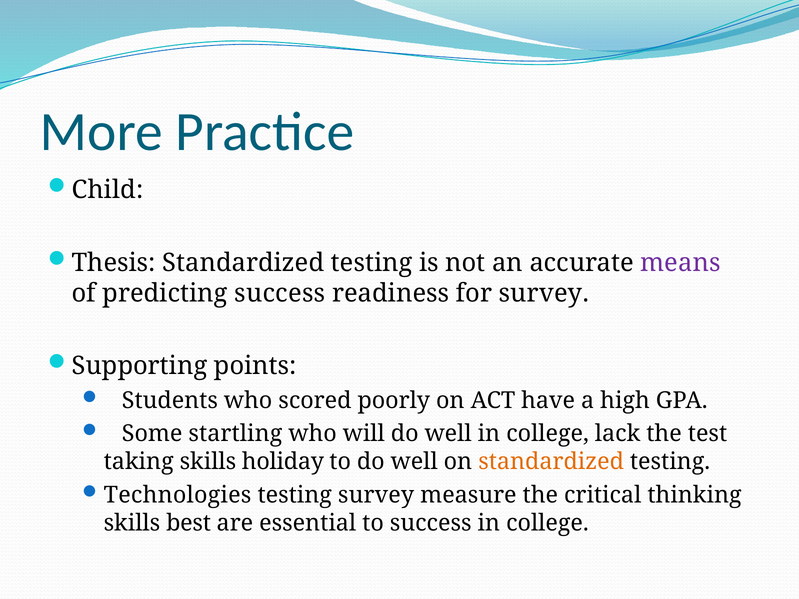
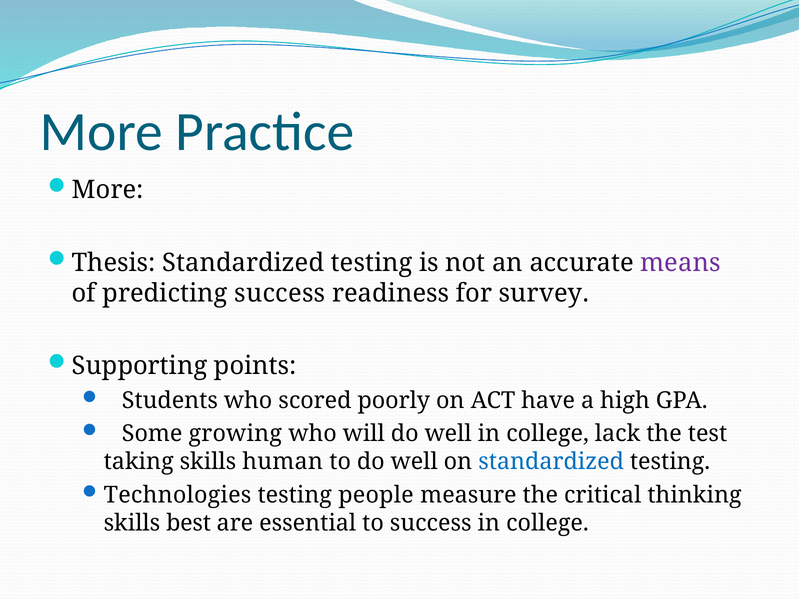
Child at (108, 190): Child -> More
startling: startling -> growing
holiday: holiday -> human
standardized at (551, 462) colour: orange -> blue
testing survey: survey -> people
